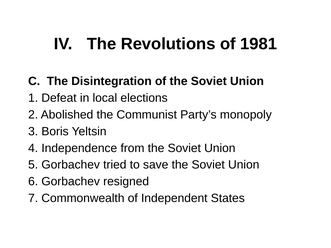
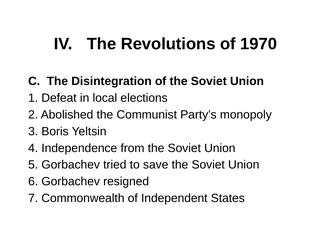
1981: 1981 -> 1970
